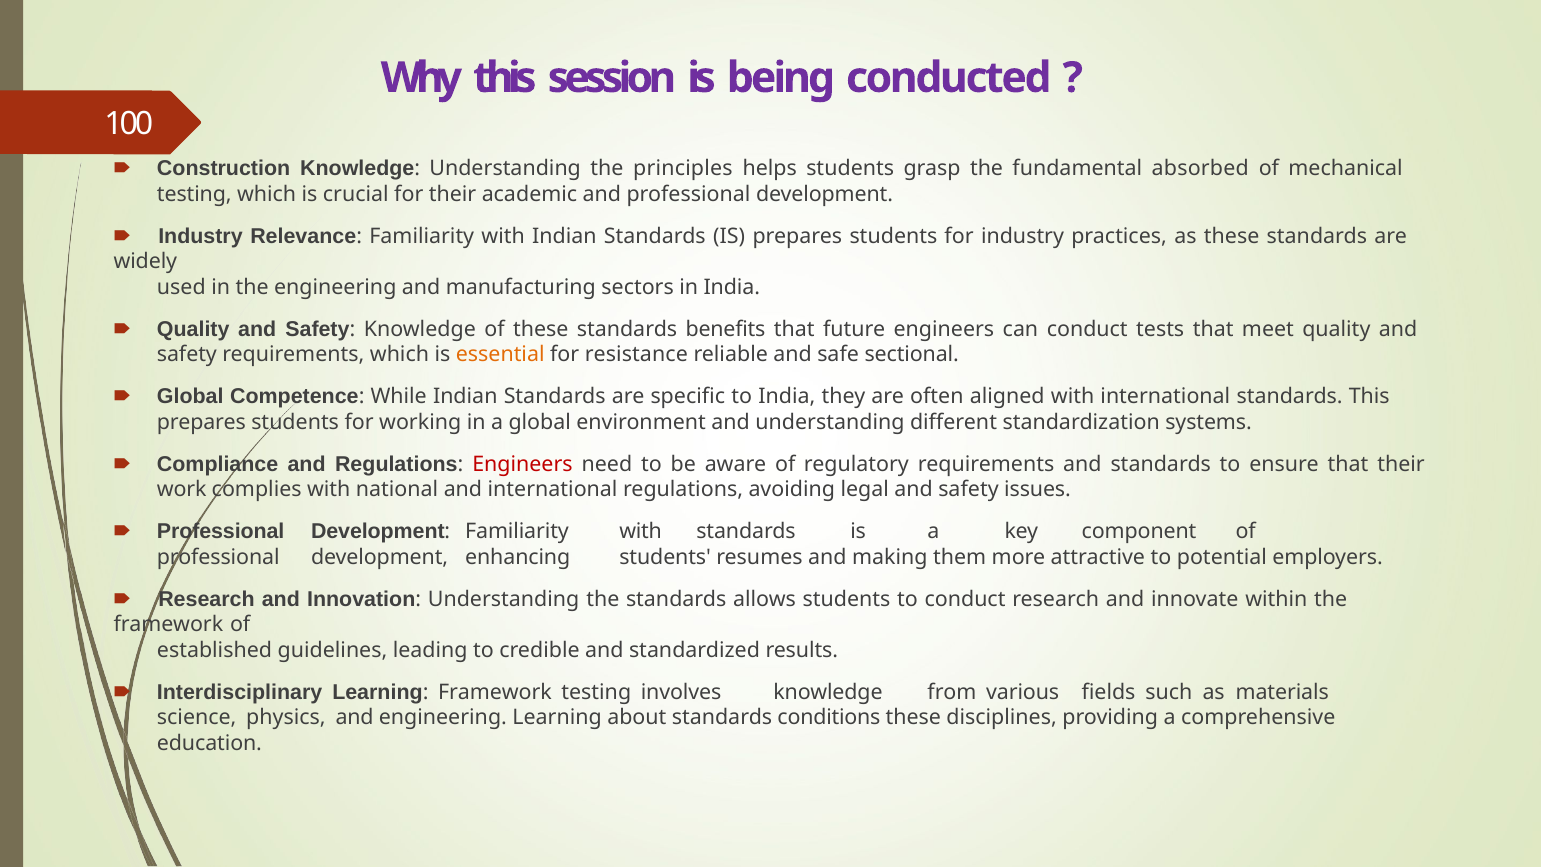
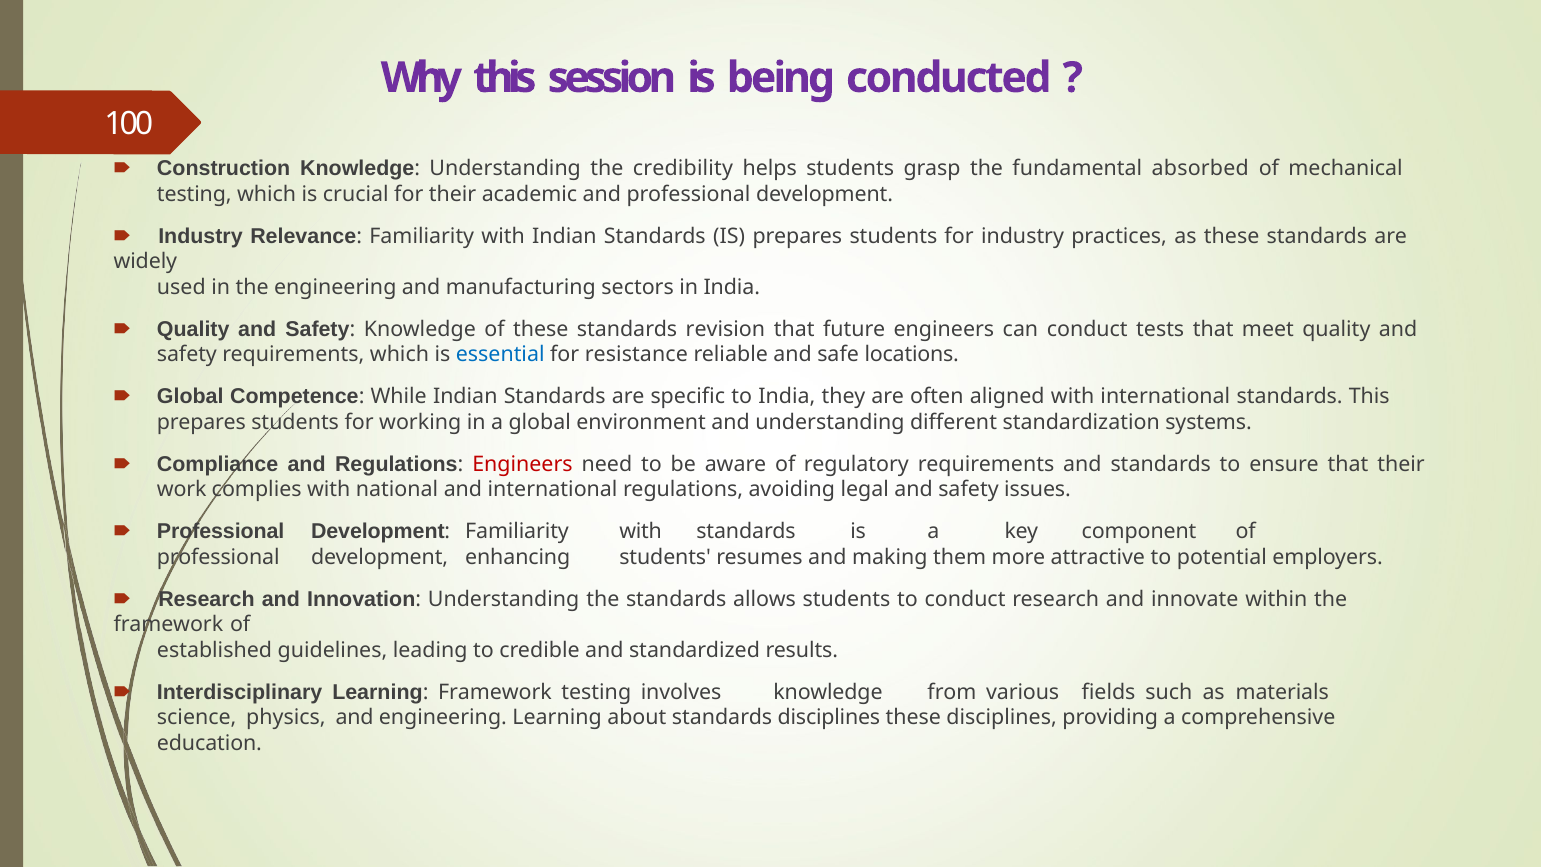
principles: principles -> credibility
benefits: benefits -> revision
essential colour: orange -> blue
sectional: sectional -> locations
standards conditions: conditions -> disciplines
